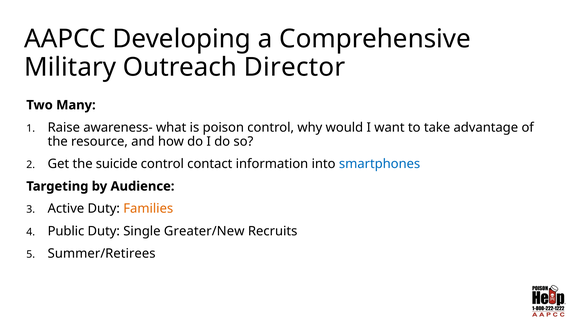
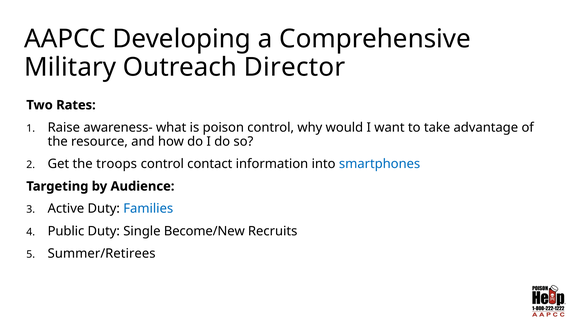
Many: Many -> Rates
suicide: suicide -> troops
Families colour: orange -> blue
Greater/New: Greater/New -> Become/New
